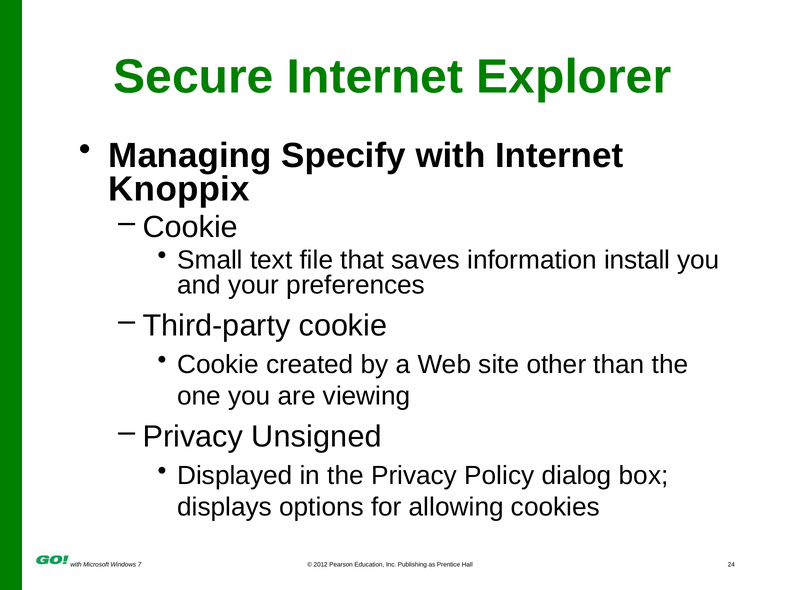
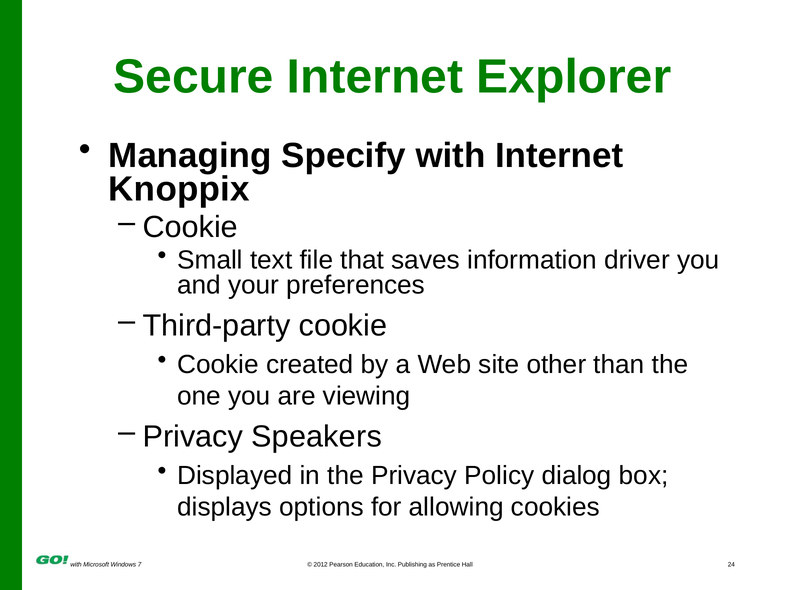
install: install -> driver
Unsigned: Unsigned -> Speakers
